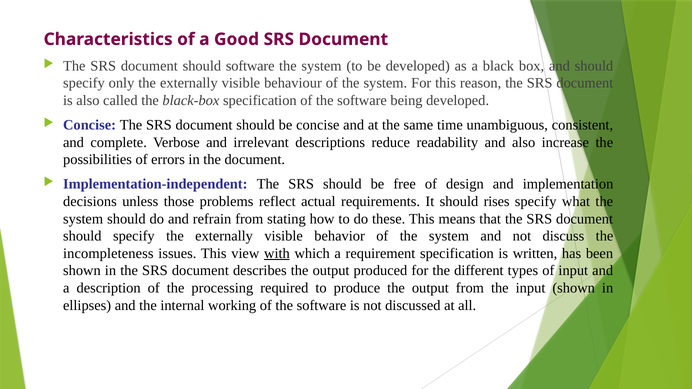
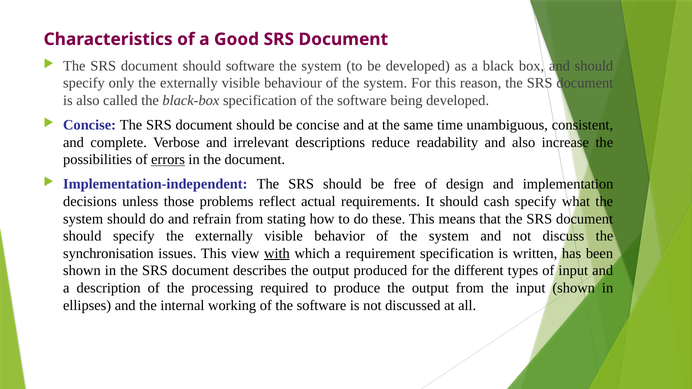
errors underline: none -> present
rises: rises -> cash
incompleteness: incompleteness -> synchronisation
